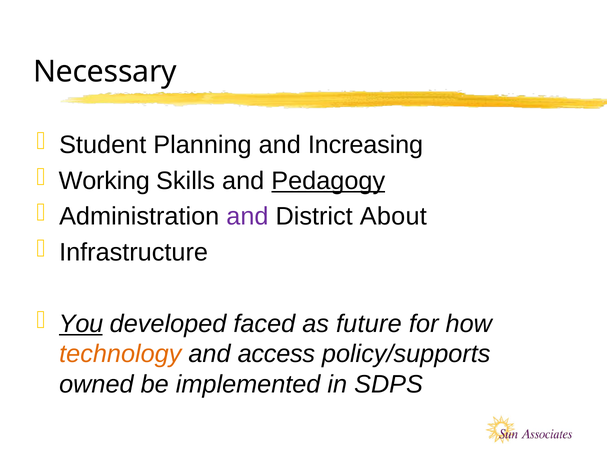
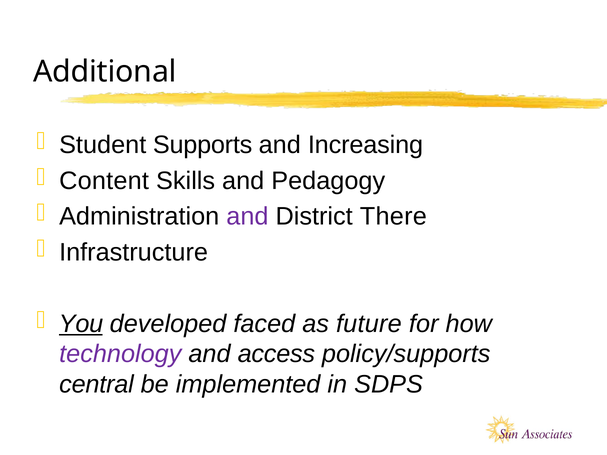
Necessary: Necessary -> Additional
Planning: Planning -> Supports
Working: Working -> Content
Pedagogy underline: present -> none
About: About -> There
technology colour: orange -> purple
owned: owned -> central
